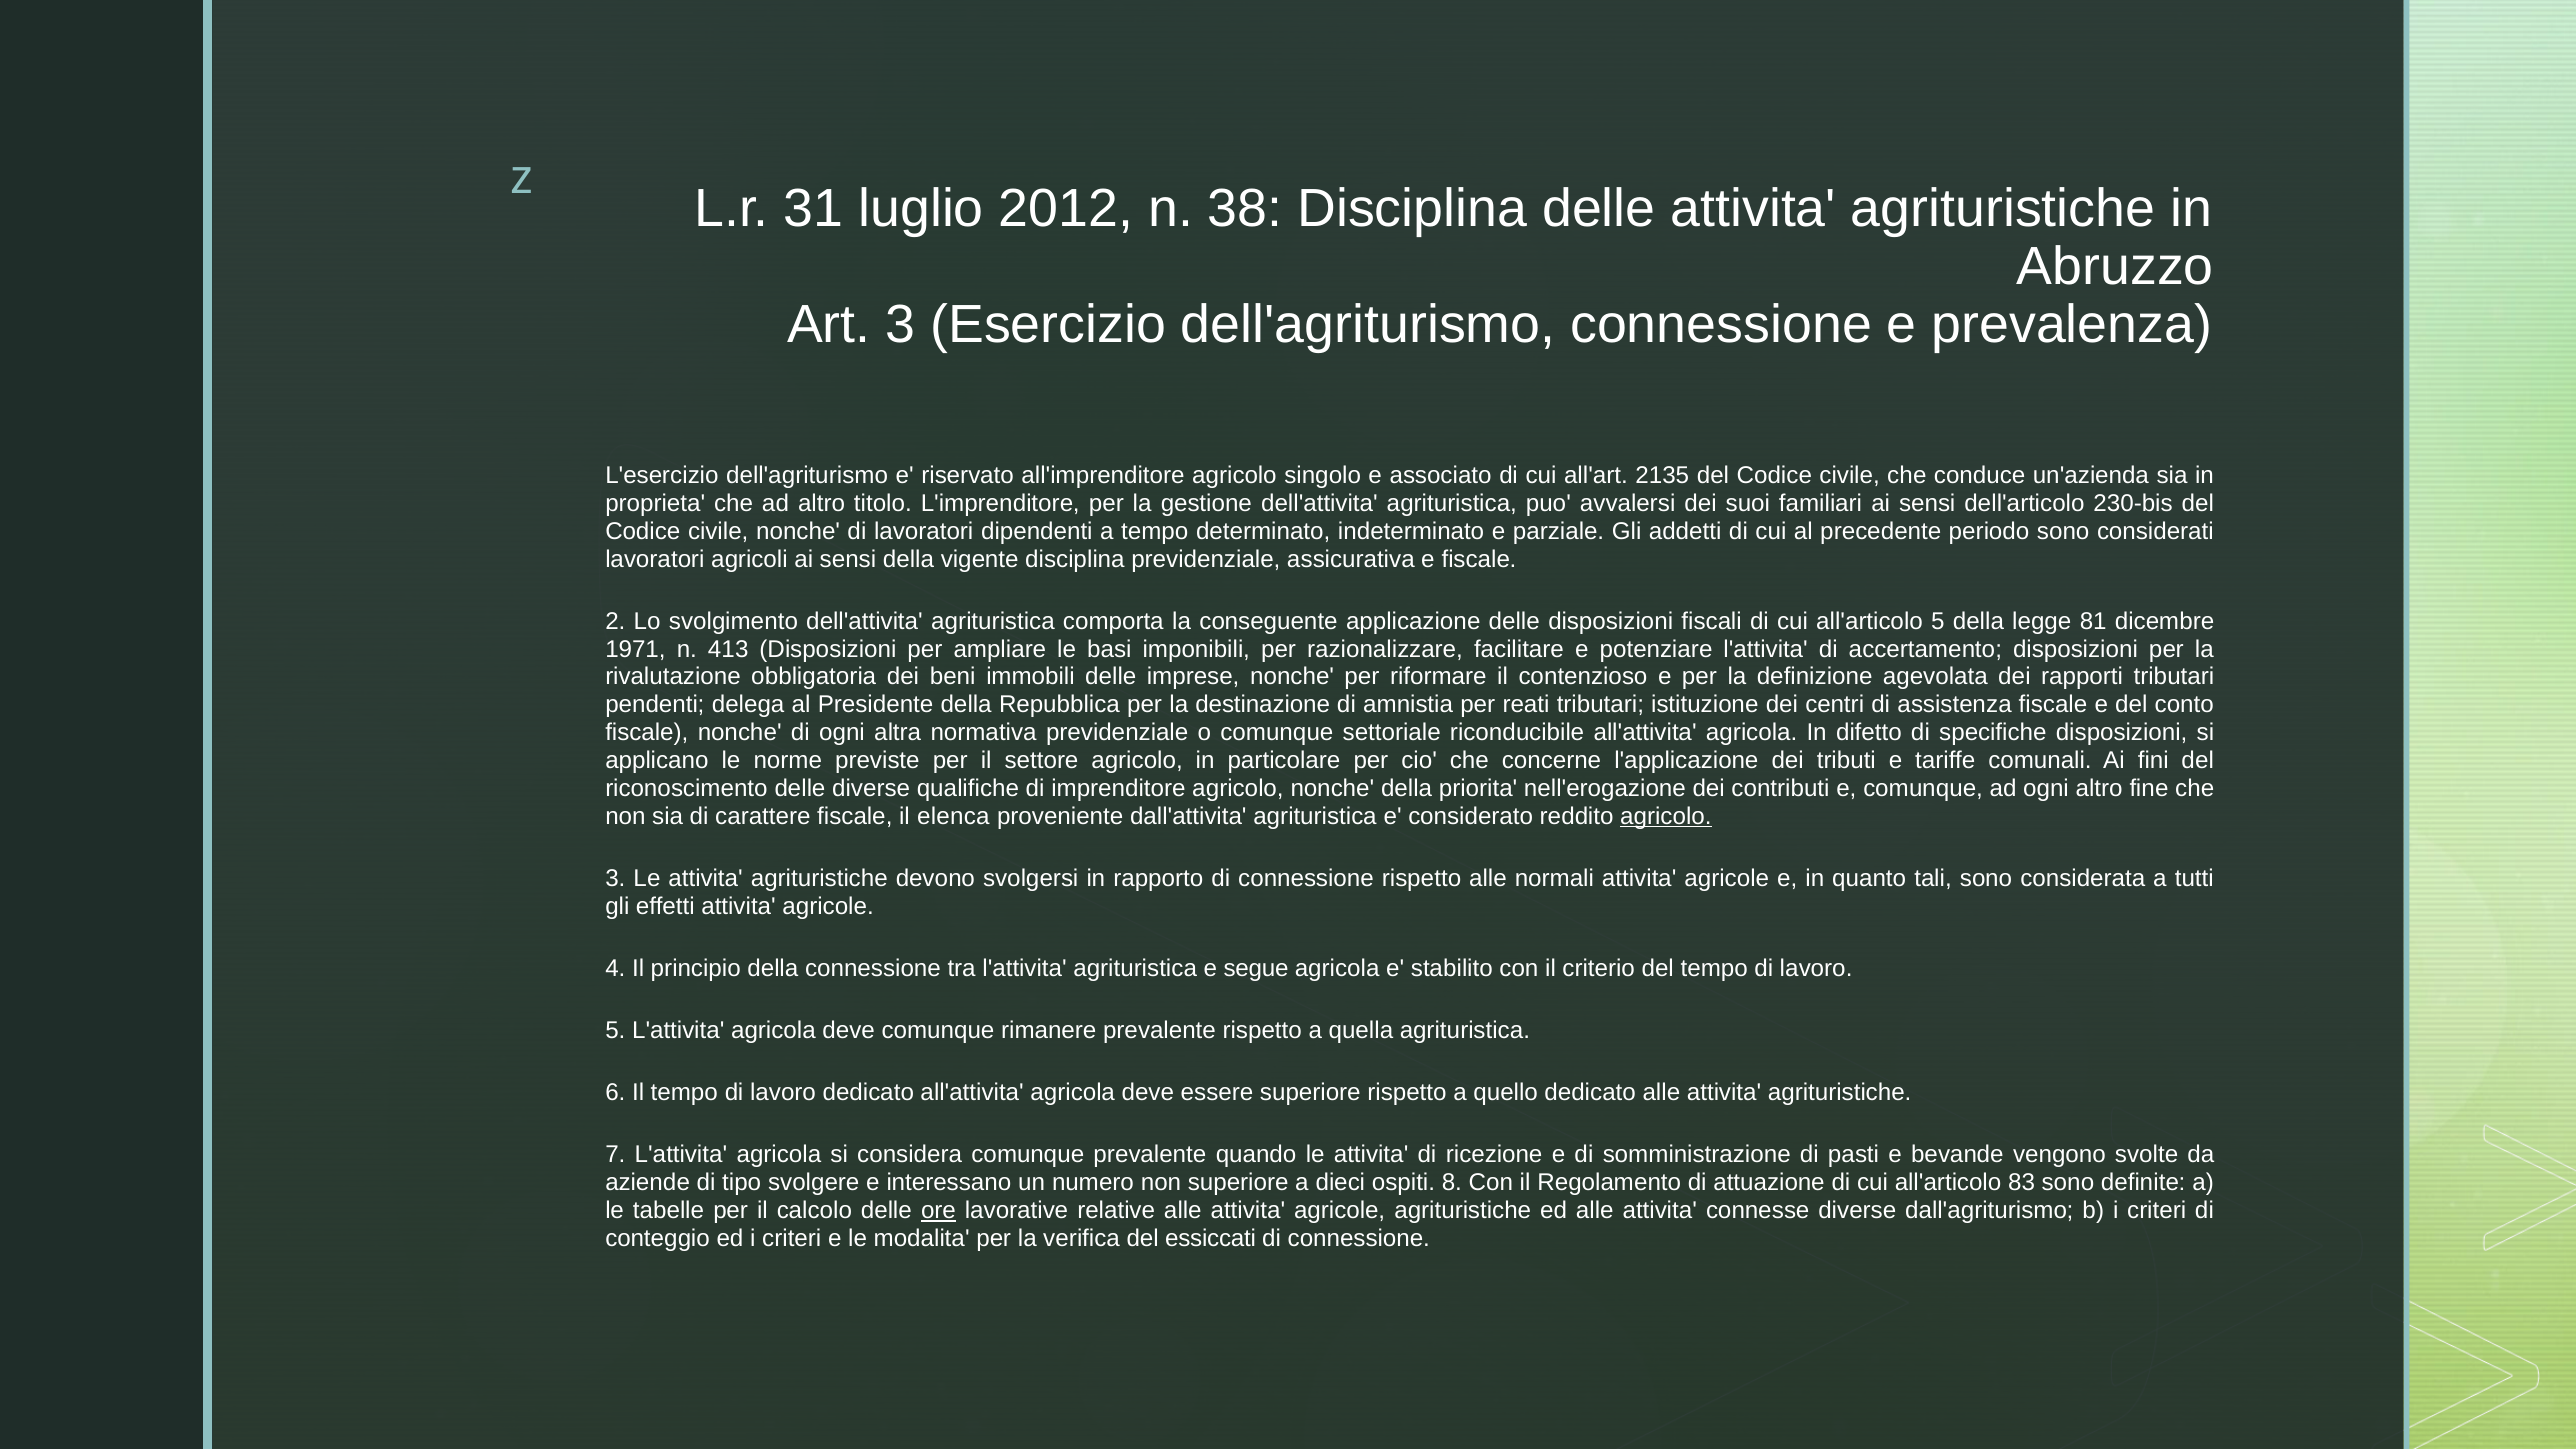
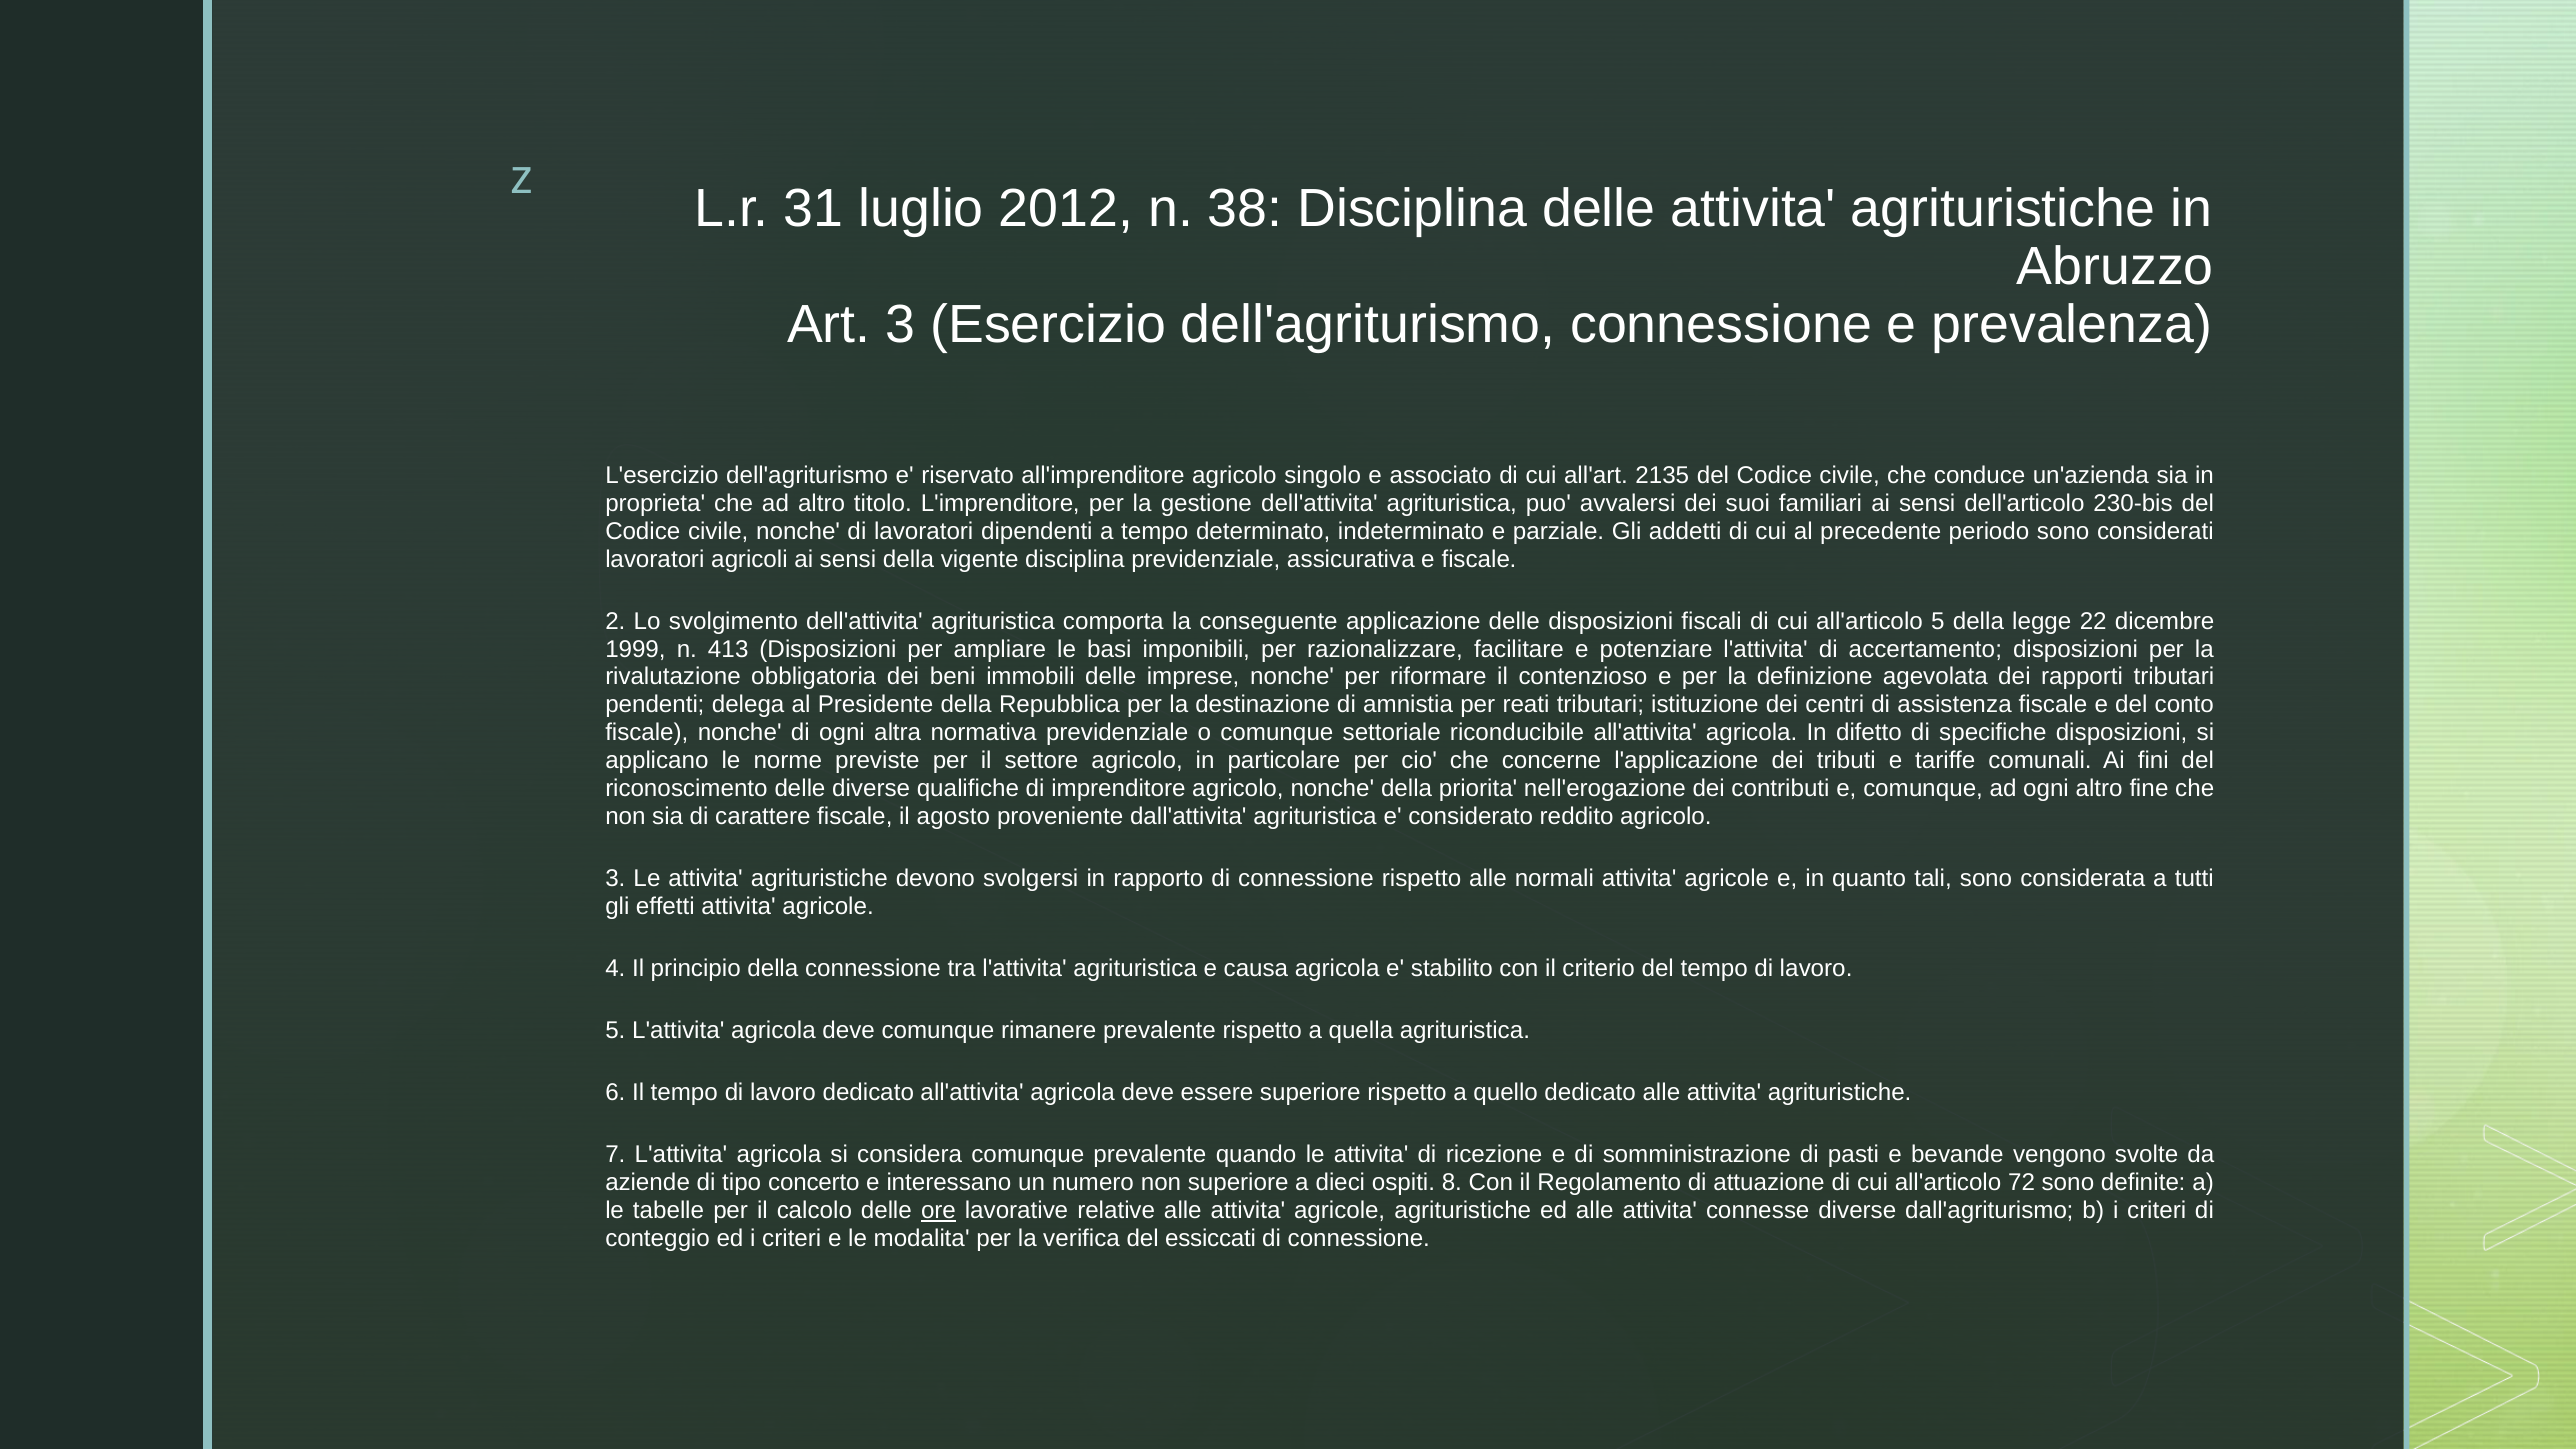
81: 81 -> 22
1971: 1971 -> 1999
elenca: elenca -> agosto
agricolo at (1666, 816) underline: present -> none
segue: segue -> causa
svolgere: svolgere -> concerto
83: 83 -> 72
